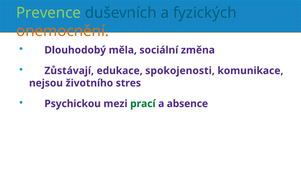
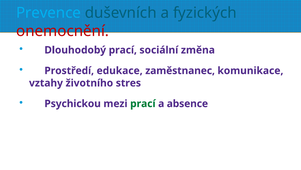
Prevence colour: light green -> light blue
onemocnění colour: orange -> red
Dlouhodobý měla: měla -> prací
Zůstávají: Zůstávají -> Prostředí
spokojenosti: spokojenosti -> zaměstnanec
nejsou: nejsou -> vztahy
